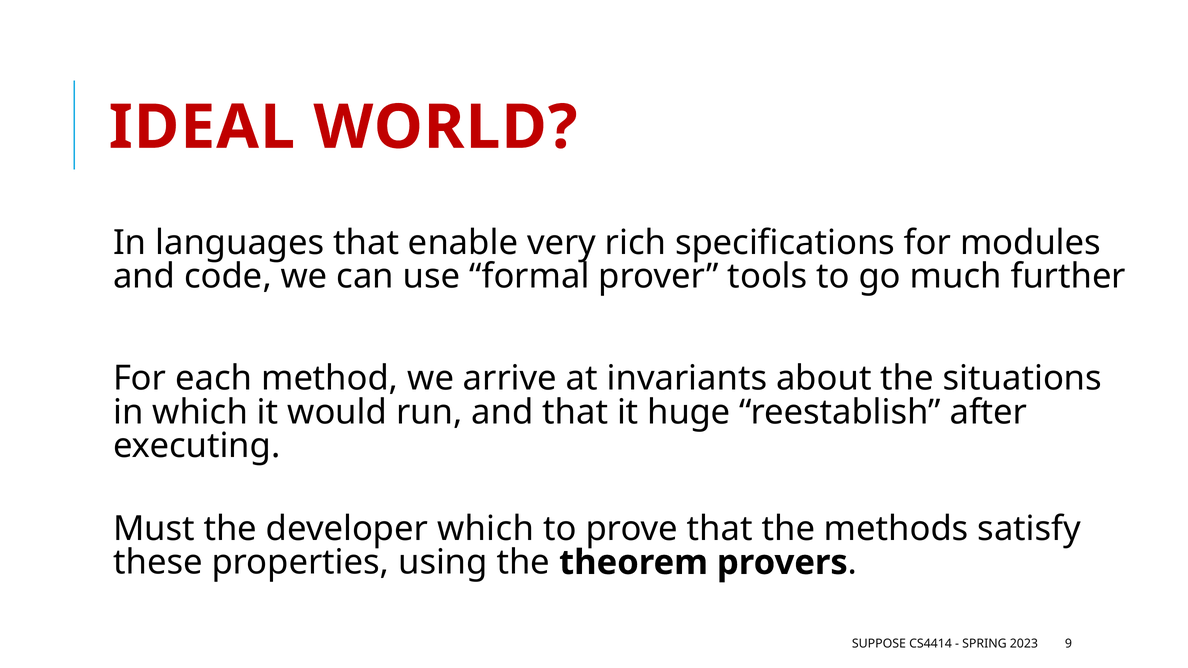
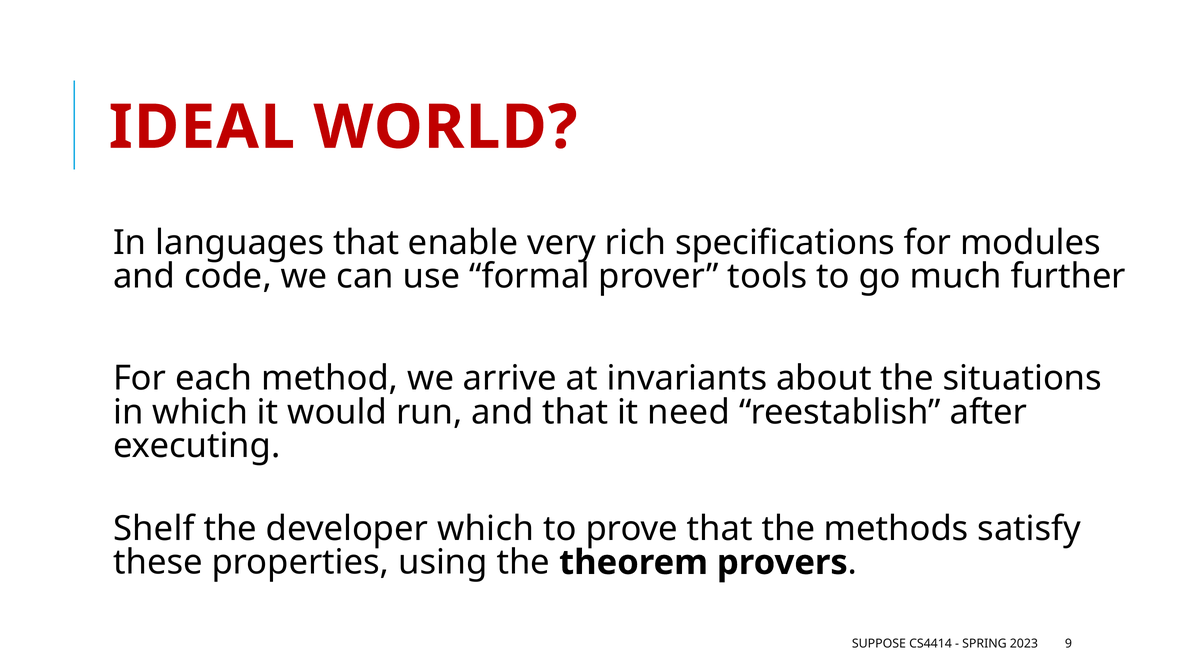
huge: huge -> need
Must: Must -> Shelf
